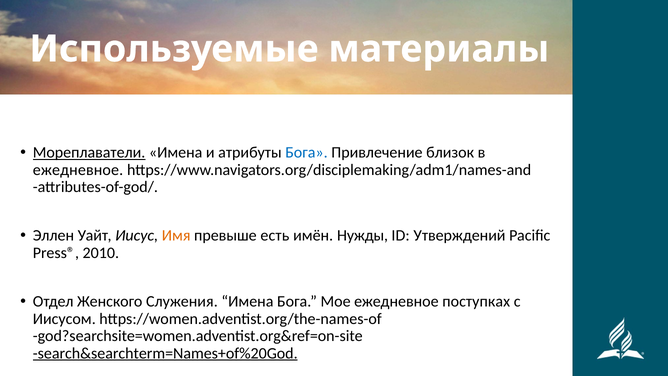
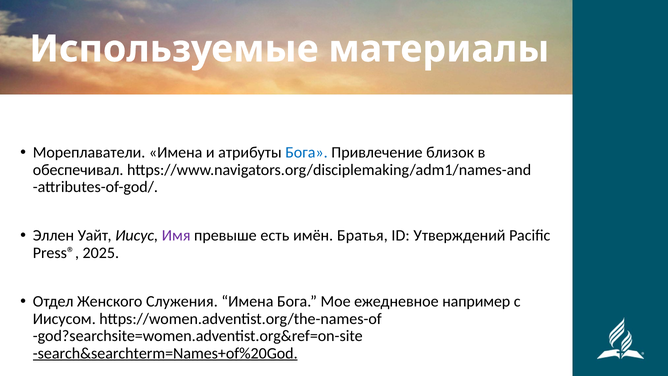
Мореплаватели underline: present -> none
ежедневное at (78, 170): ежедневное -> обеспечивал
Имя colour: orange -> purple
Нужды: Нужды -> Братья
2010: 2010 -> 2025
поступках: поступках -> например
